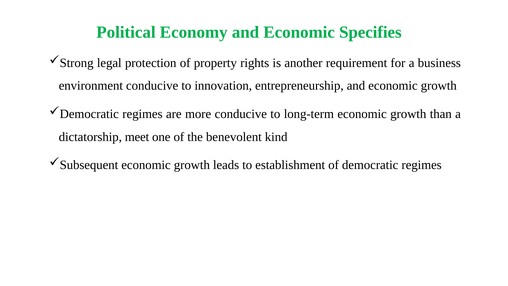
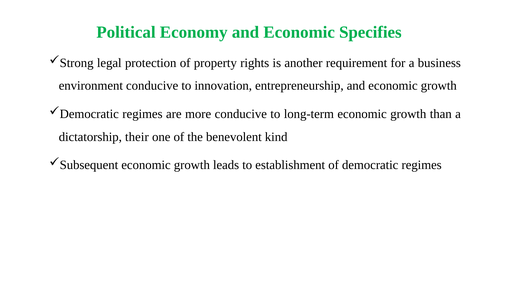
meet: meet -> their
